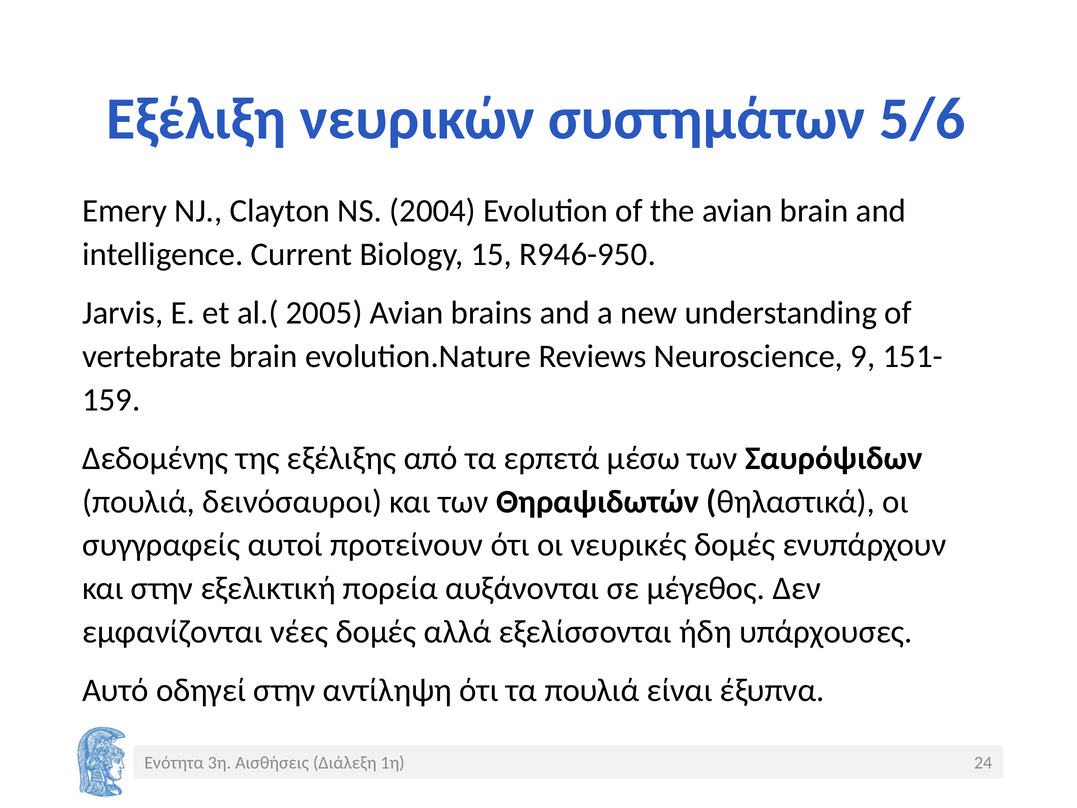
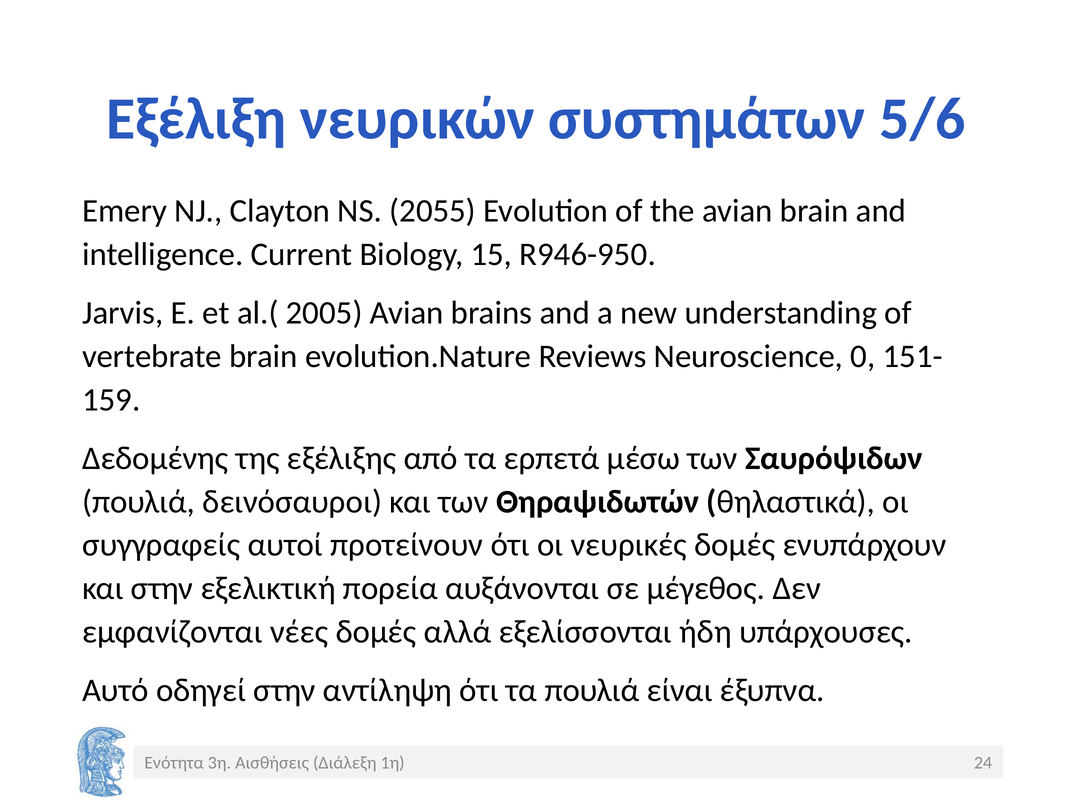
2004: 2004 -> 2055
9: 9 -> 0
